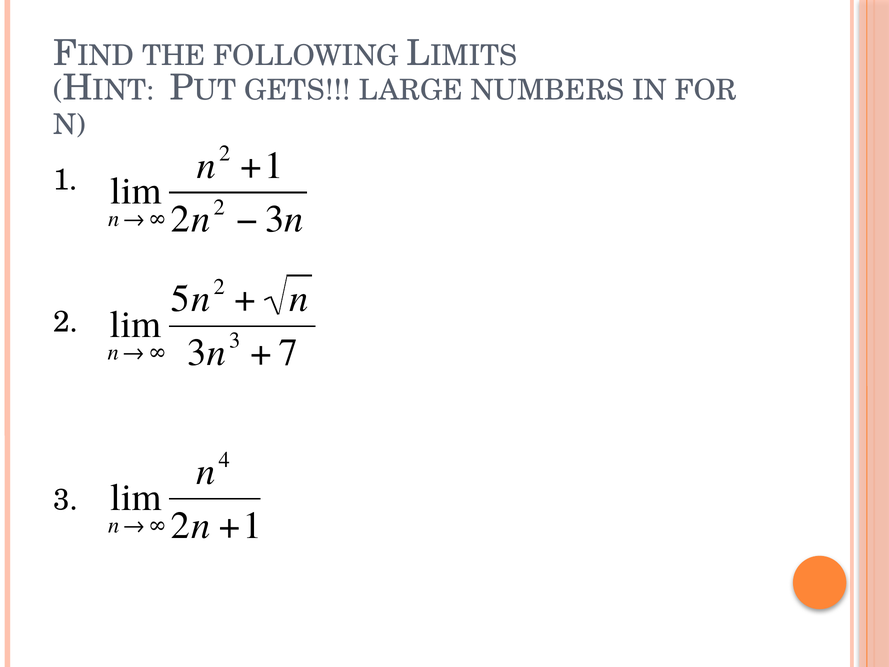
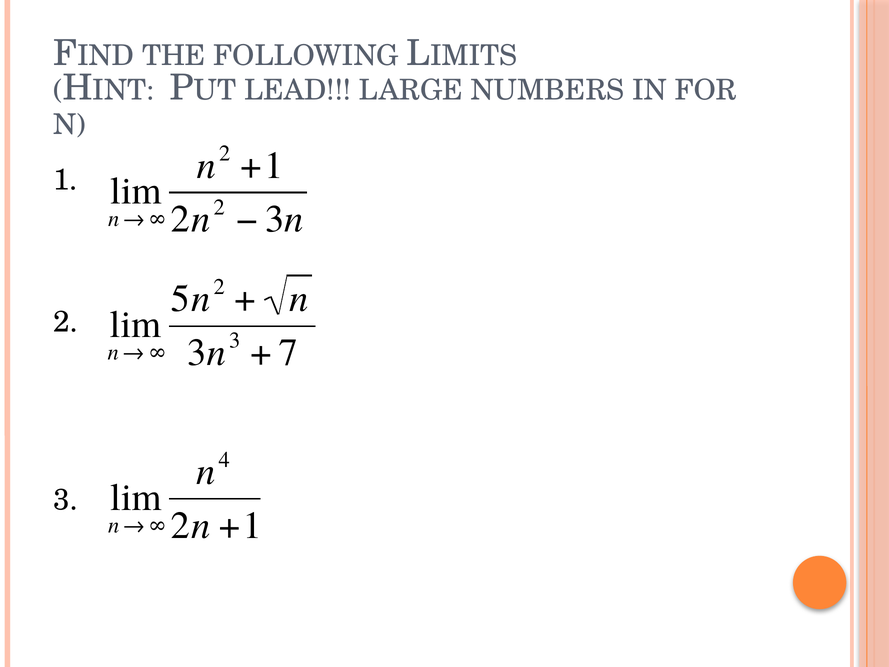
GETS: GETS -> LEAD
